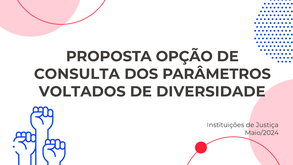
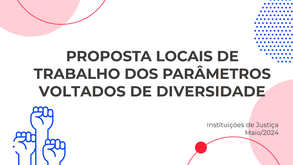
OPÇÃO: OPÇÃO -> LOCAIS
CONSULTA: CONSULTA -> TRABALHO
